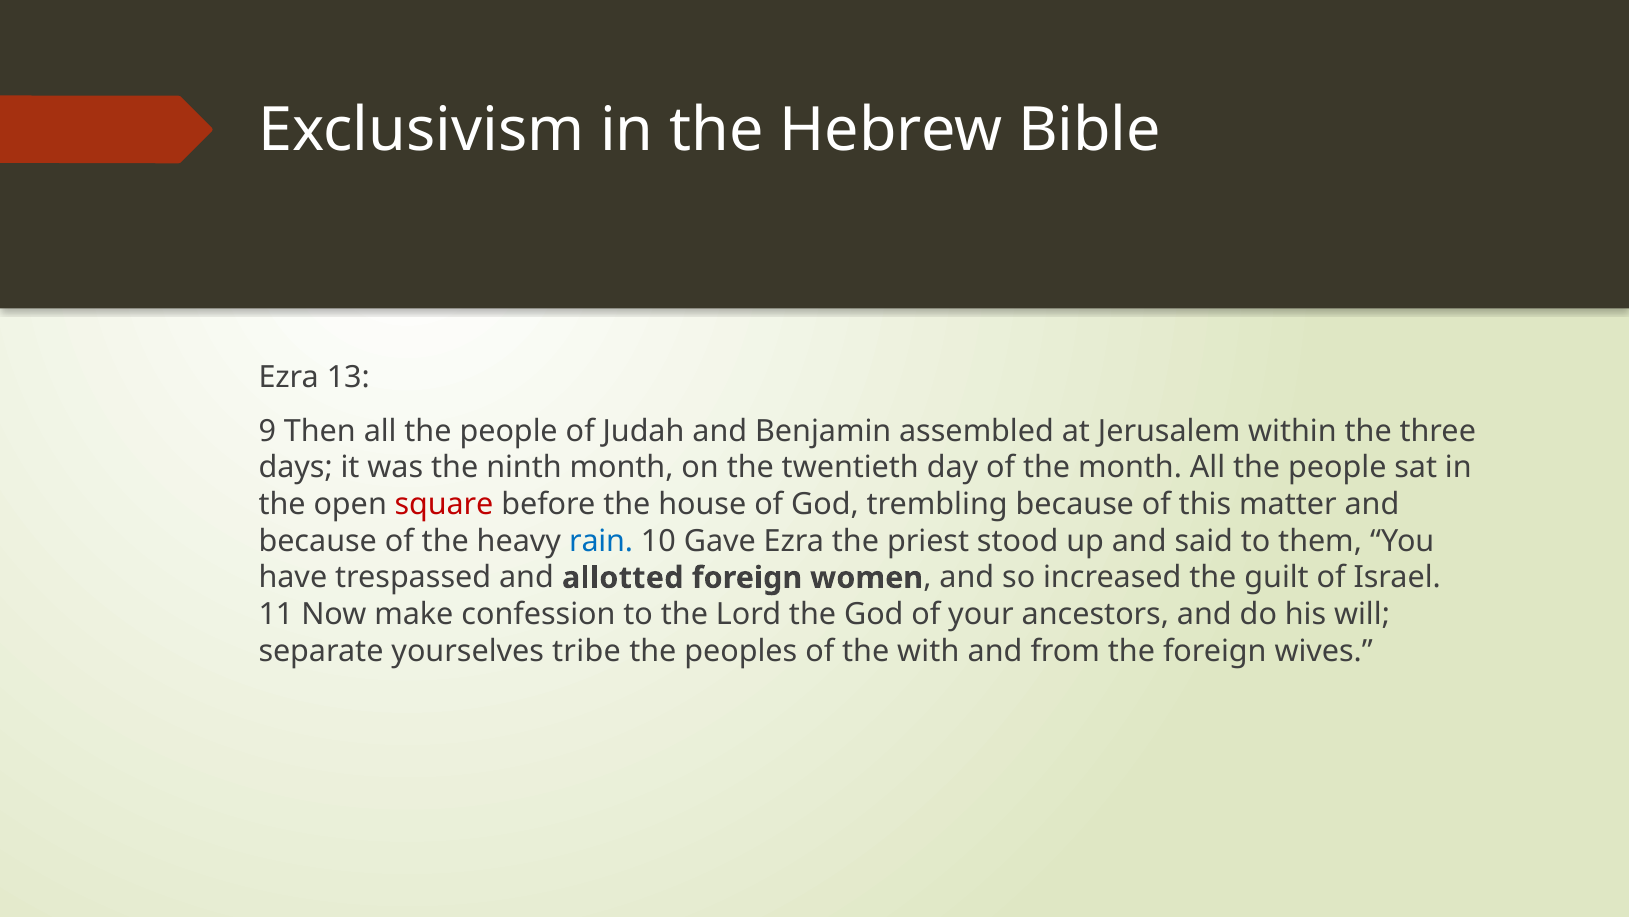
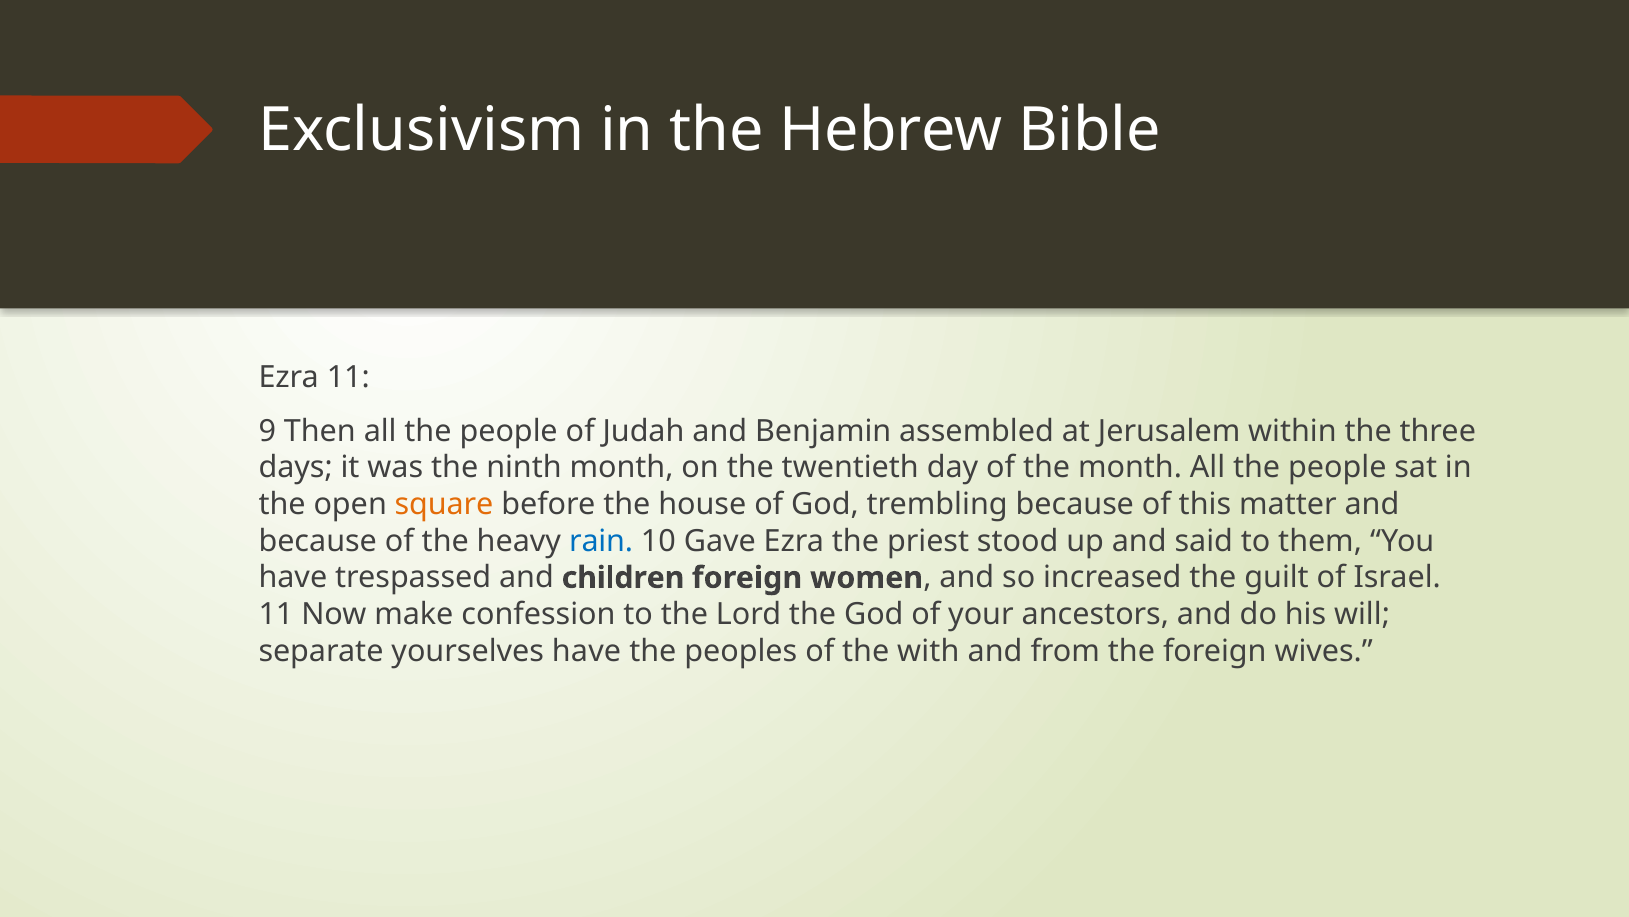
Ezra 13: 13 -> 11
square colour: red -> orange
allotted: allotted -> children
yourselves tribe: tribe -> have
